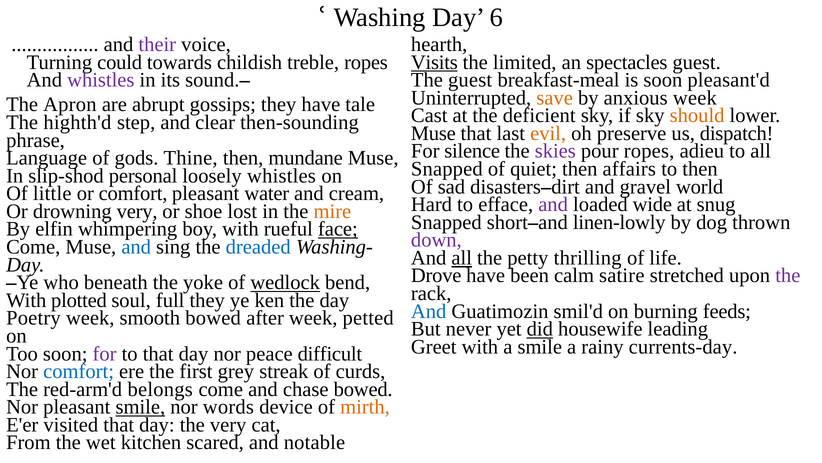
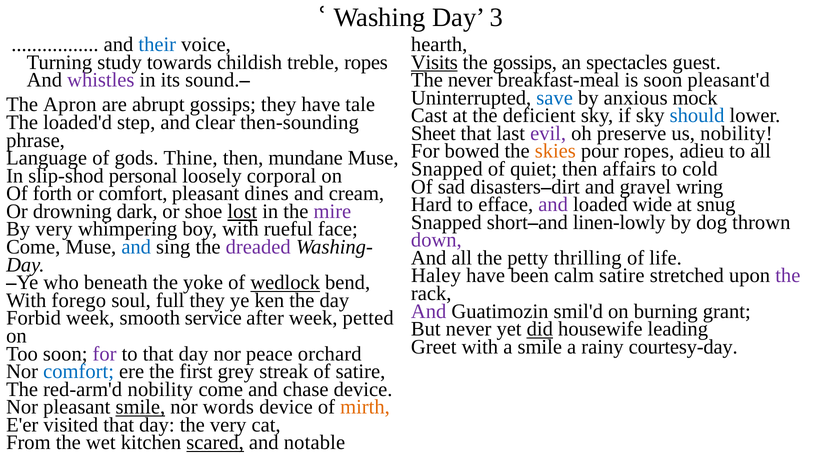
6: 6 -> 3
their colour: purple -> blue
could: could -> study
the limited: limited -> gossips
The guest: guest -> never
save colour: orange -> blue
anxious week: week -> mock
should colour: orange -> blue
highth'd: highth'd -> loaded'd
Muse at (433, 133): Muse -> Sheet
evil colour: orange -> purple
us dispatch: dispatch -> nobility
silence: silence -> bowed
skies colour: purple -> orange
to then: then -> cold
loosely whistles: whistles -> corporal
world: world -> wring
little: little -> forth
water: water -> dines
drowning very: very -> dark
lost underline: none -> present
mire colour: orange -> purple
By elfin: elfin -> very
face underline: present -> none
dreaded colour: blue -> purple
all at (462, 258) underline: present -> none
Drove: Drove -> Haley
plotted: plotted -> forego
And at (429, 311) colour: blue -> purple
feeds: feeds -> grant
Poetry: Poetry -> Forbid
smooth bowed: bowed -> service
currents-day: currents-day -> courtesy-day
difficult: difficult -> orchard
of curds: curds -> satire
red-arm'd belongs: belongs -> nobility
chase bowed: bowed -> device
scared underline: none -> present
